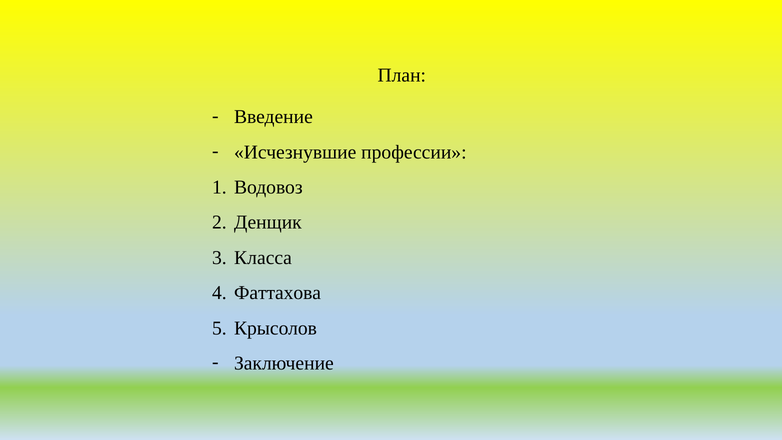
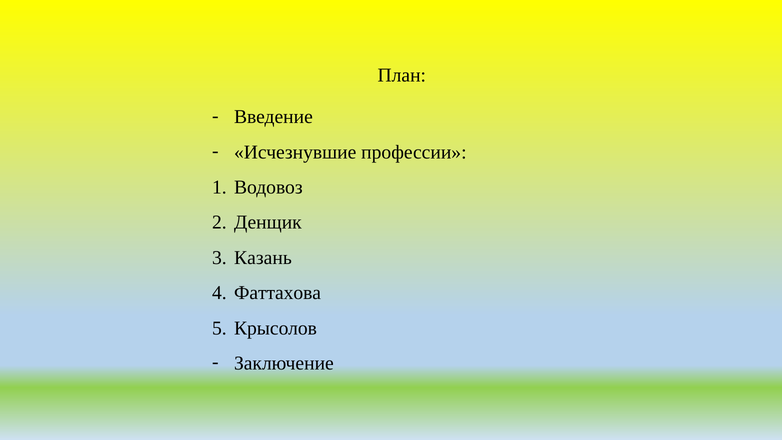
Класса: Класса -> Казань
